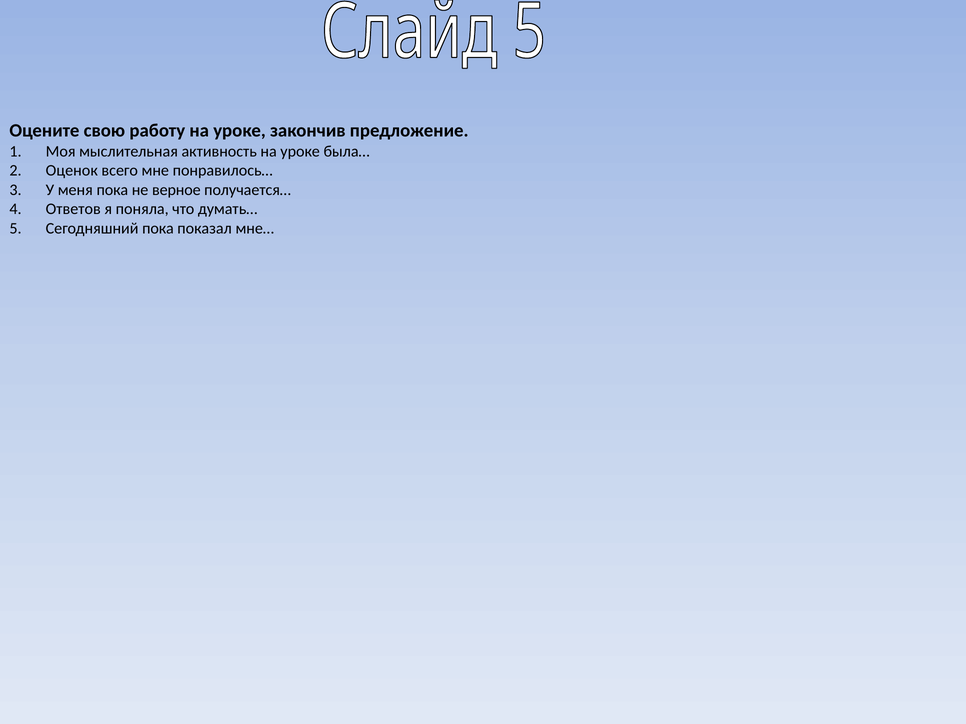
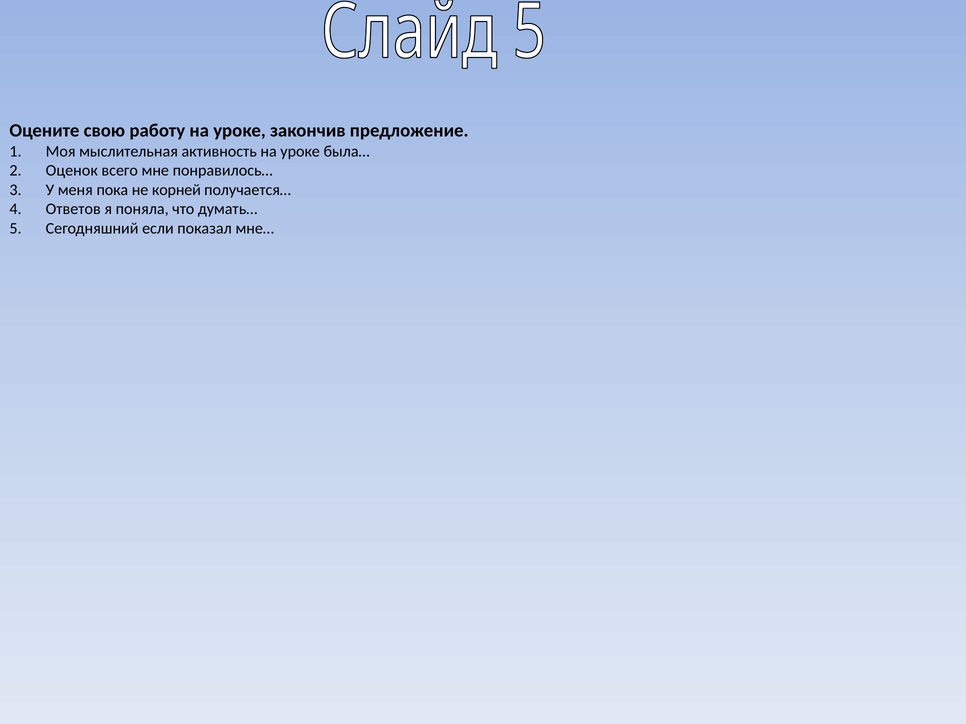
верное: верное -> корней
Сегодняшний пока: пока -> если
